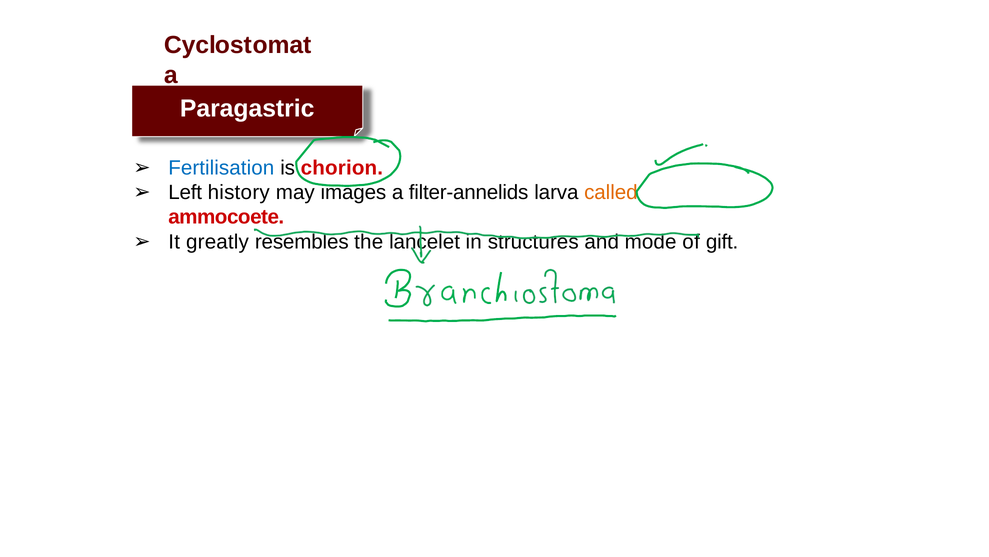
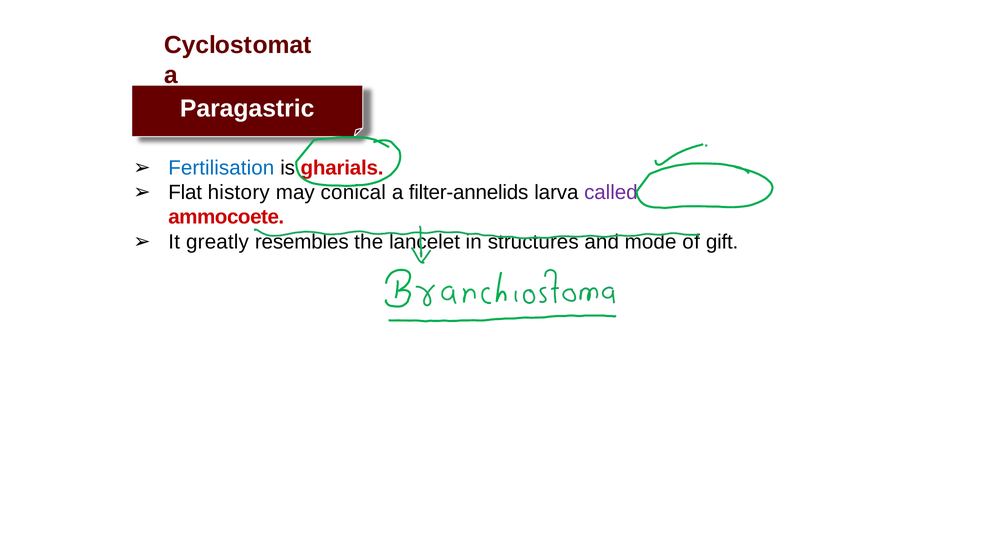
chorion: chorion -> gharials
Left: Left -> Flat
images: images -> conical
called colour: orange -> purple
